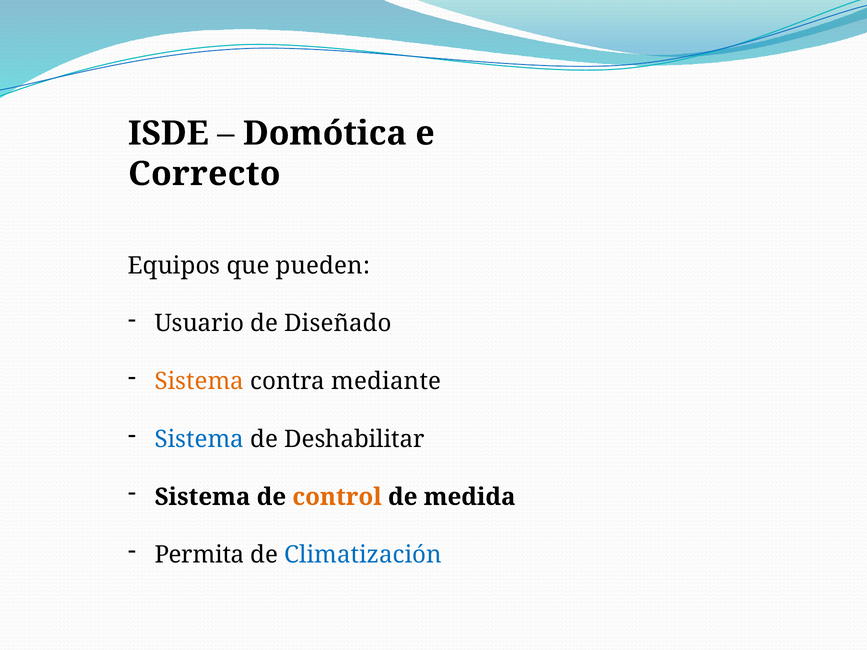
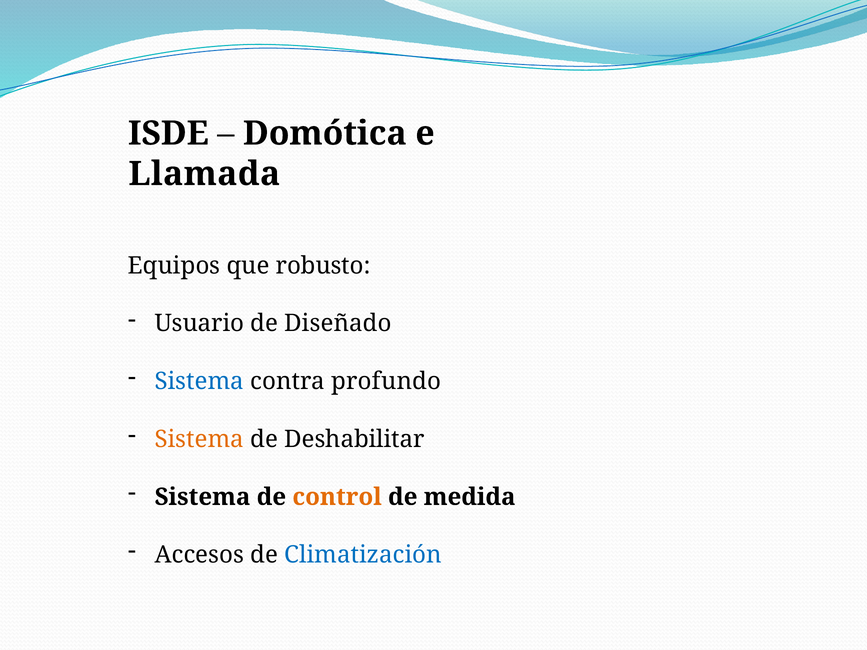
Correcto: Correcto -> Llamada
pueden: pueden -> robusto
Sistema at (199, 381) colour: orange -> blue
mediante: mediante -> profundo
Sistema at (199, 439) colour: blue -> orange
Permita: Permita -> Accesos
